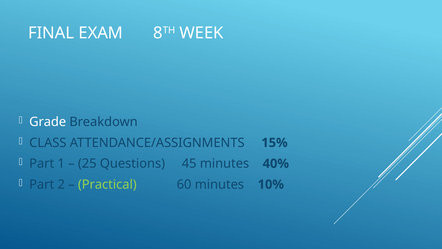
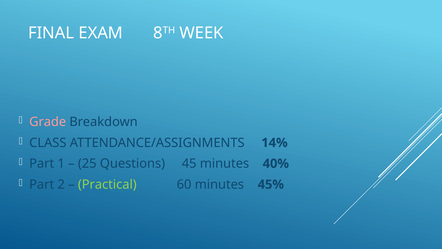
Grade colour: white -> pink
15%: 15% -> 14%
10%: 10% -> 45%
